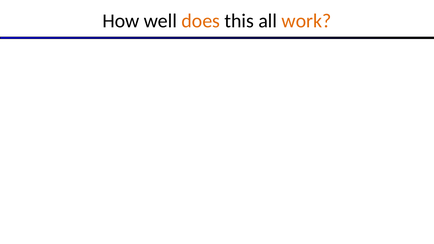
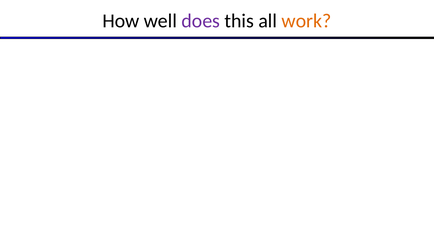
does colour: orange -> purple
